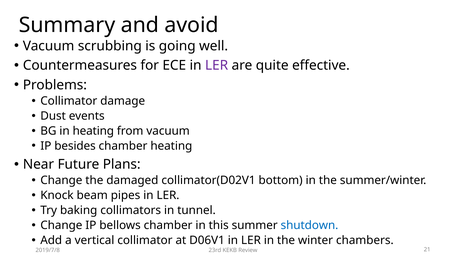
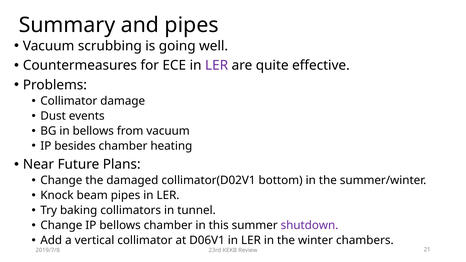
and avoid: avoid -> pipes
in heating: heating -> bellows
shutdown colour: blue -> purple
